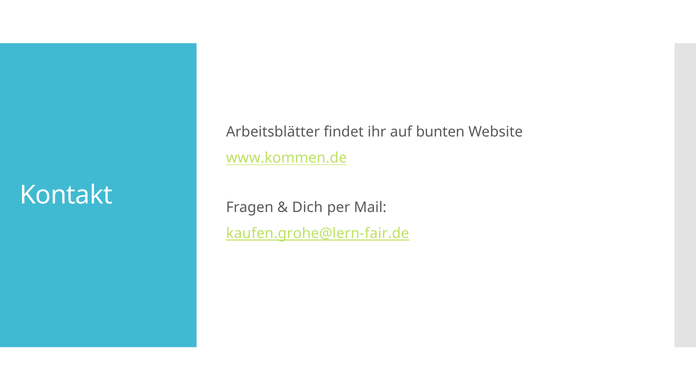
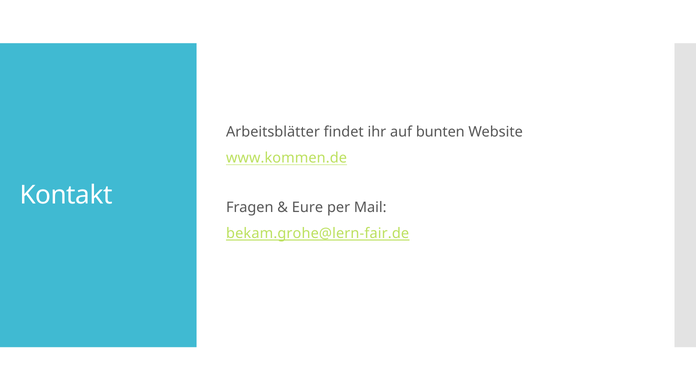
Dich: Dich -> Eure
kaufen.grohe@lern-fair.de: kaufen.grohe@lern-fair.de -> bekam.grohe@lern-fair.de
